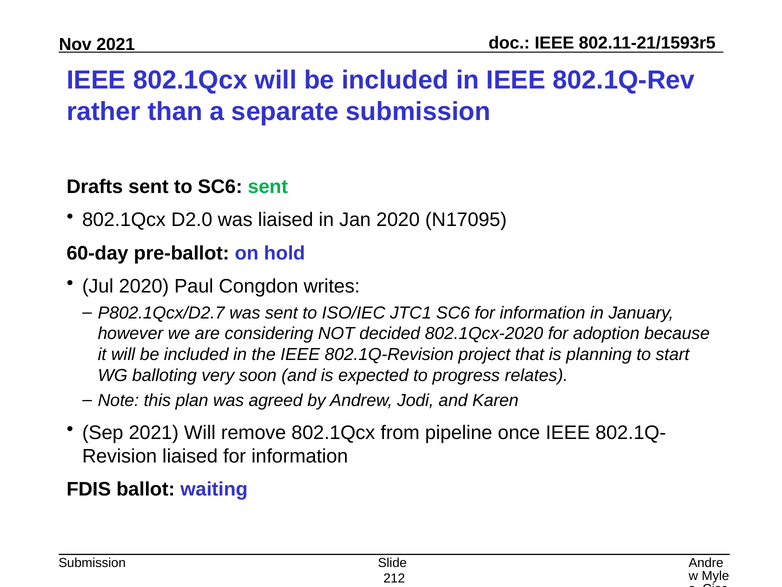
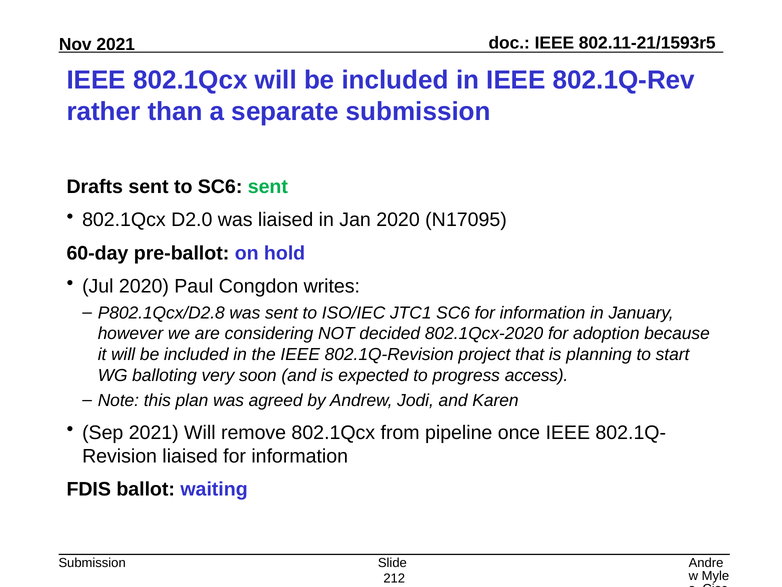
P802.1Qcx/D2.7: P802.1Qcx/D2.7 -> P802.1Qcx/D2.8
relates: relates -> access
